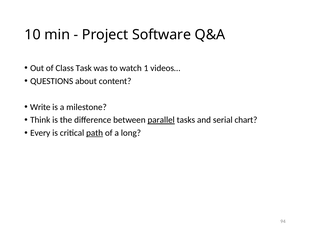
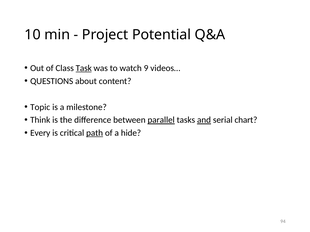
Software: Software -> Potential
Task underline: none -> present
1: 1 -> 9
Write: Write -> Topic
and underline: none -> present
long: long -> hide
